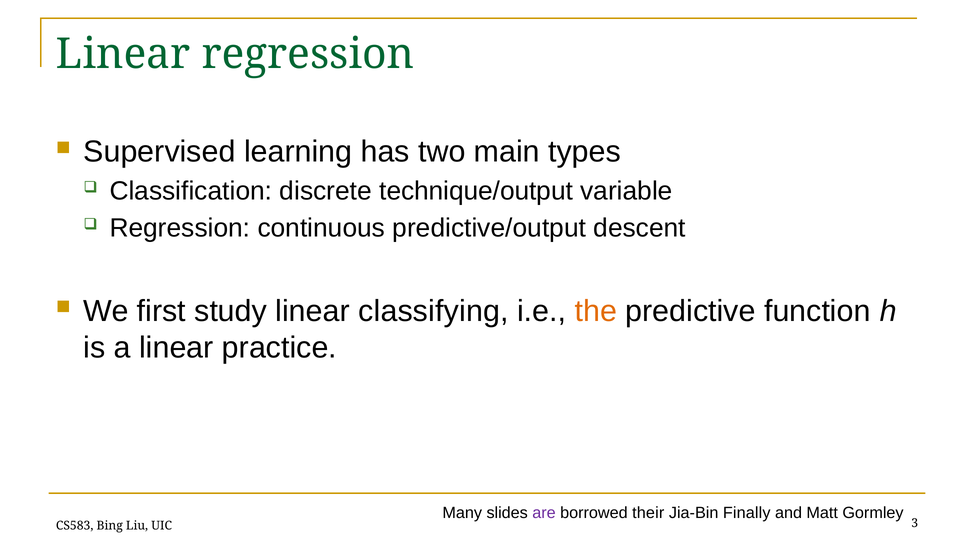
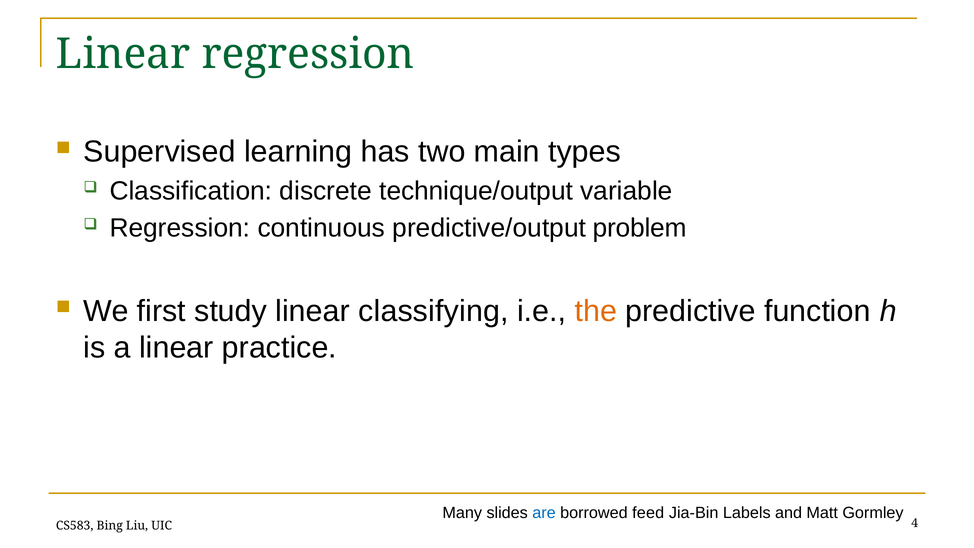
descent: descent -> problem
are colour: purple -> blue
their: their -> feed
Finally: Finally -> Labels
3: 3 -> 4
